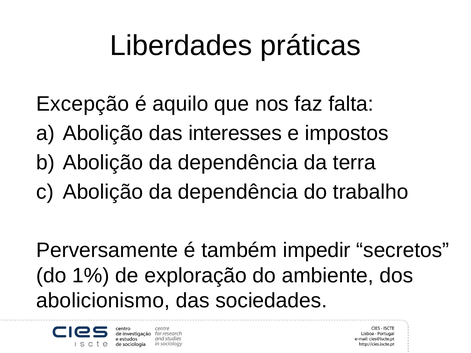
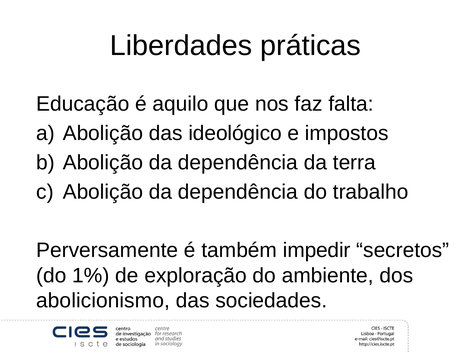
Excepção: Excepção -> Educação
interesses: interesses -> ideológico
